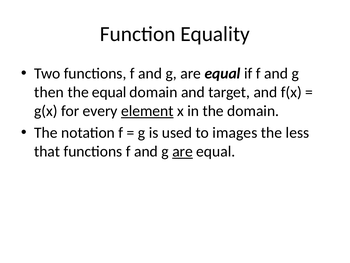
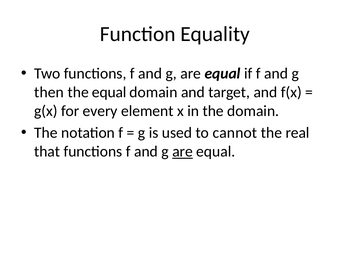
element underline: present -> none
images: images -> cannot
less: less -> real
